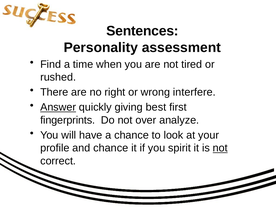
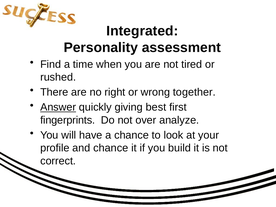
Sentences: Sentences -> Integrated
interfere: interfere -> together
spirit: spirit -> build
not at (220, 148) underline: present -> none
